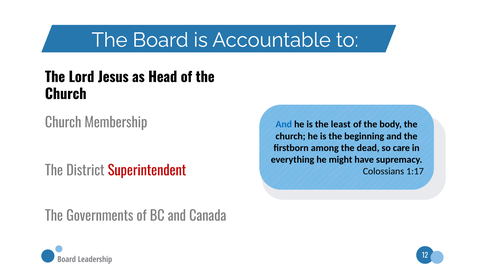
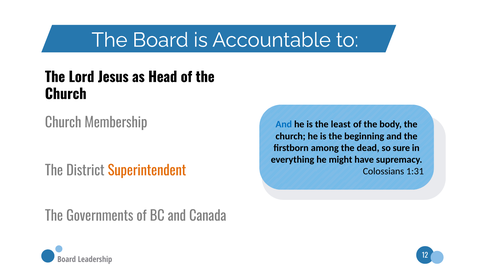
care: care -> sure
Superintendent colour: red -> orange
1:17: 1:17 -> 1:31
